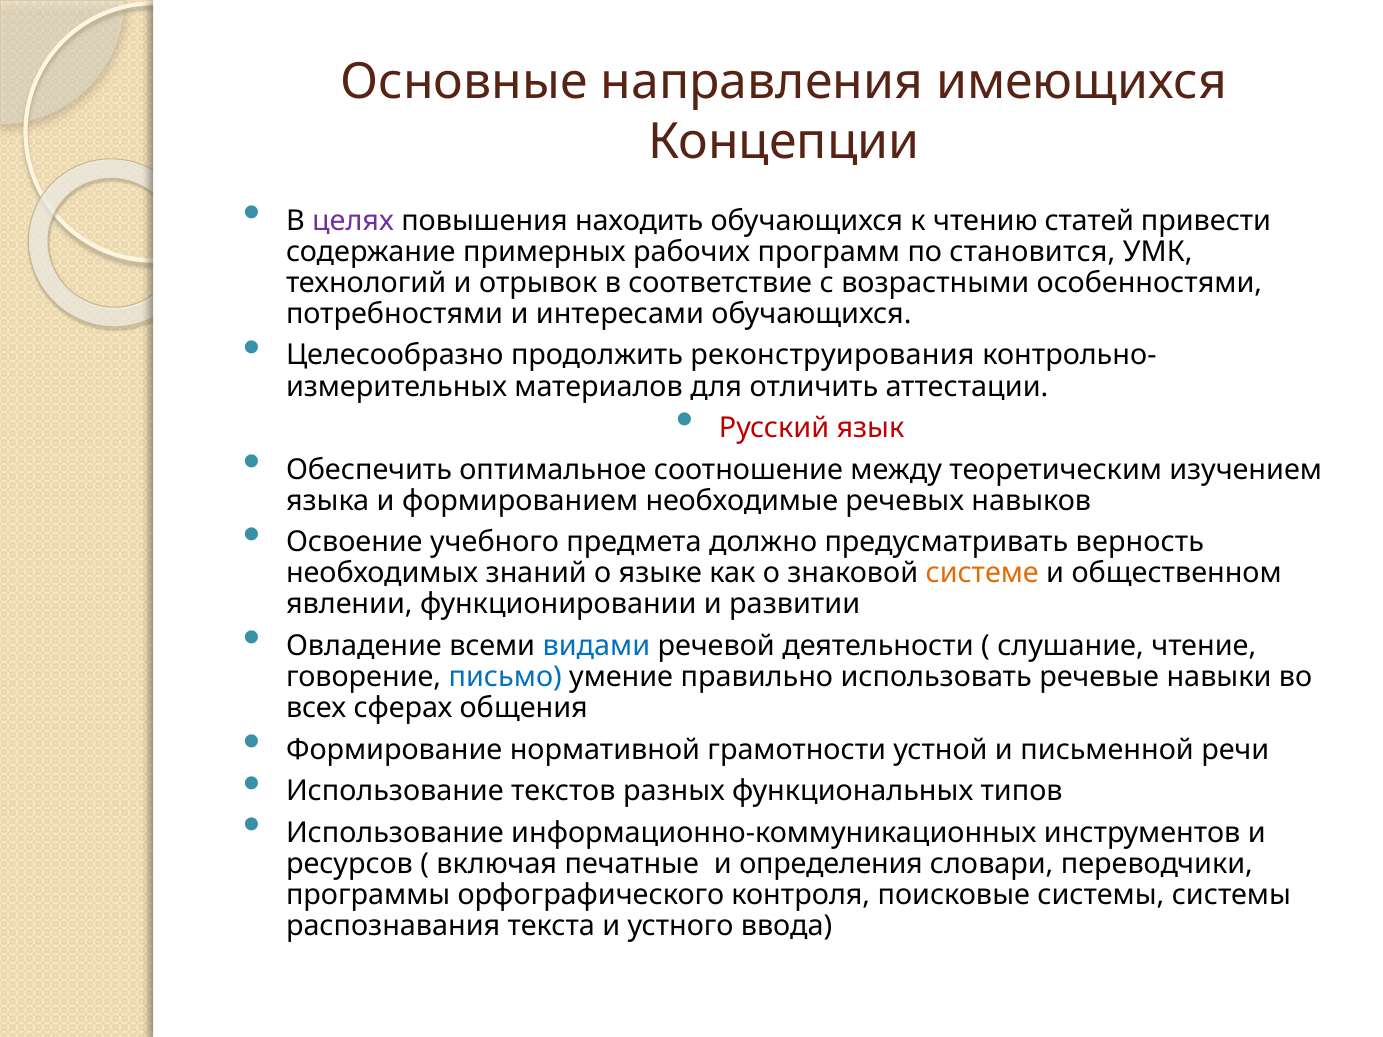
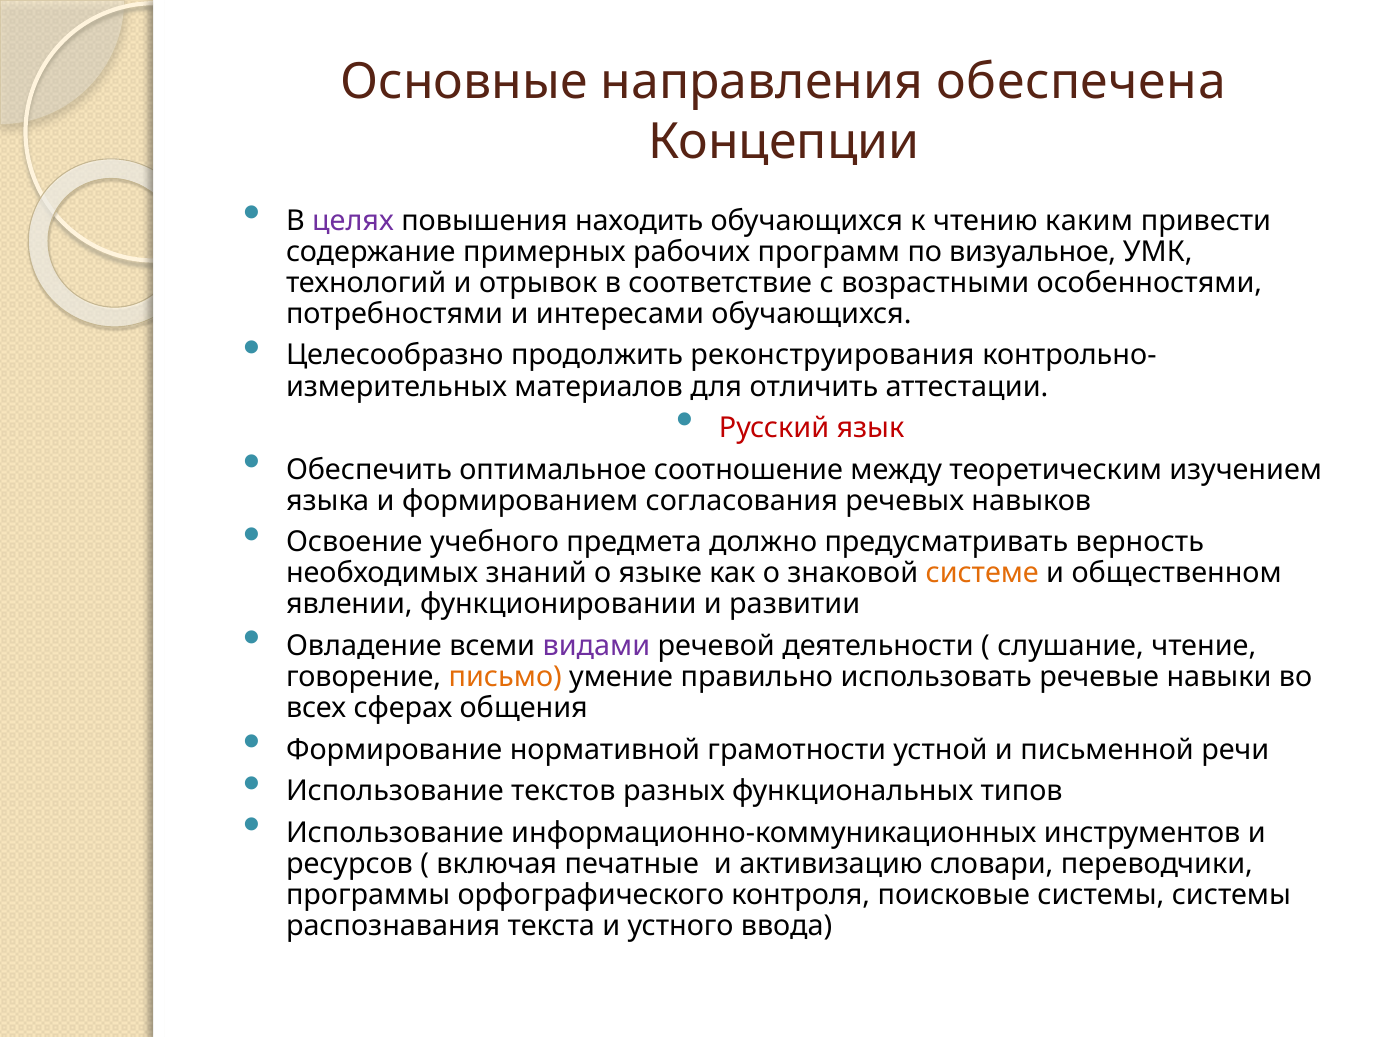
имеющихся: имеющихся -> обеспечена
статей: статей -> каким
становится: становится -> визуальное
необходимые: необходимые -> согласования
видами colour: blue -> purple
письмо colour: blue -> orange
определения: определения -> активизацию
